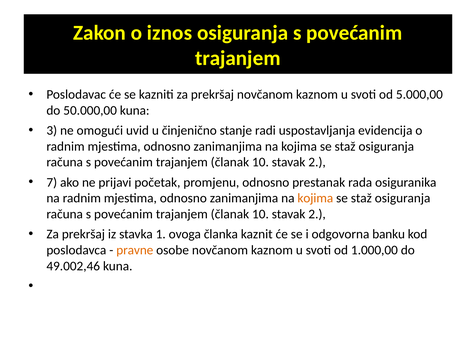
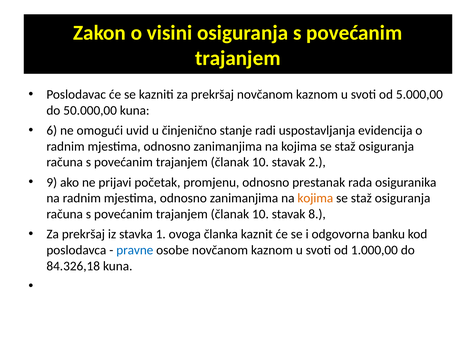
iznos: iznos -> visini
3: 3 -> 6
7: 7 -> 9
2 at (317, 214): 2 -> 8
pravne colour: orange -> blue
49.002,46: 49.002,46 -> 84.326,18
